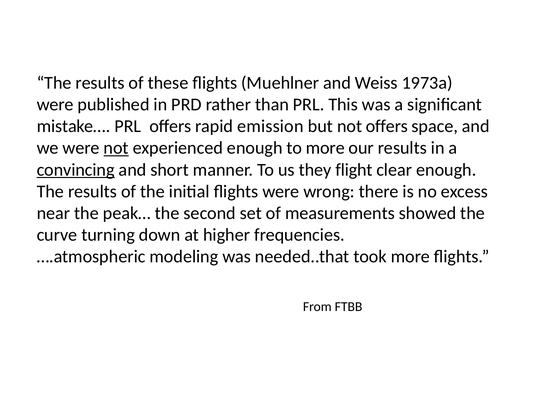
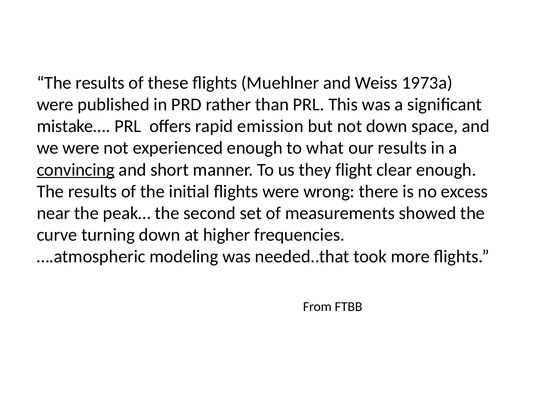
not offers: offers -> down
not at (116, 148) underline: present -> none
to more: more -> what
